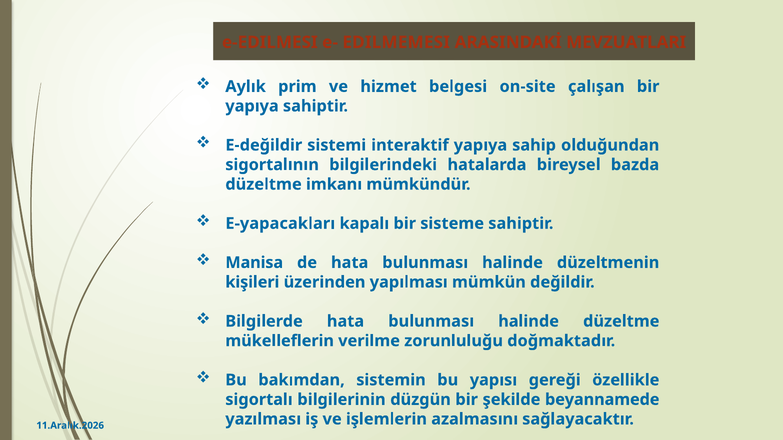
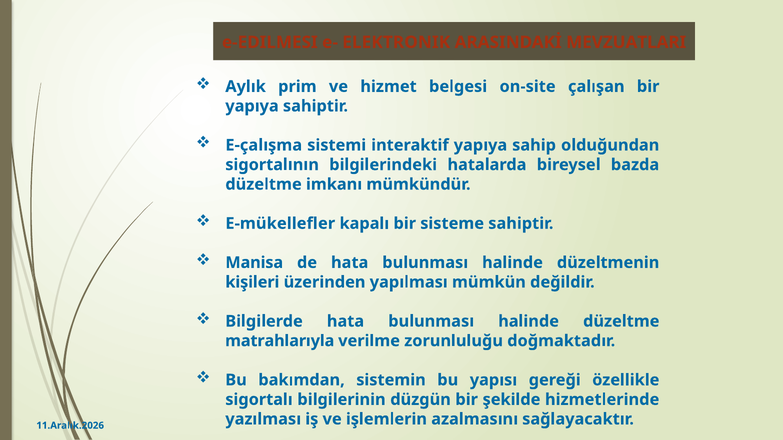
EDILMEMESI: EDILMEMESI -> ELEKTRONIK
E-değildir: E-değildir -> E-çalışma
E-yapacakları: E-yapacakları -> E-mükellefler
mükelleflerin: mükelleflerin -> matrahlarıyla
beyannamede: beyannamede -> hizmetlerinde
